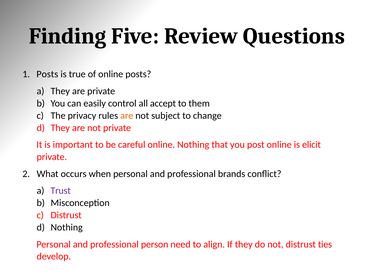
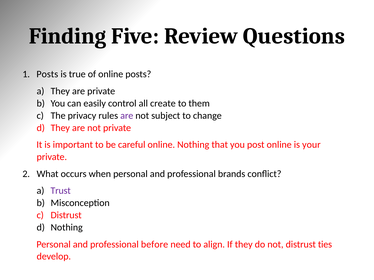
accept: accept -> create
are at (127, 116) colour: orange -> purple
elicit: elicit -> your
person: person -> before
